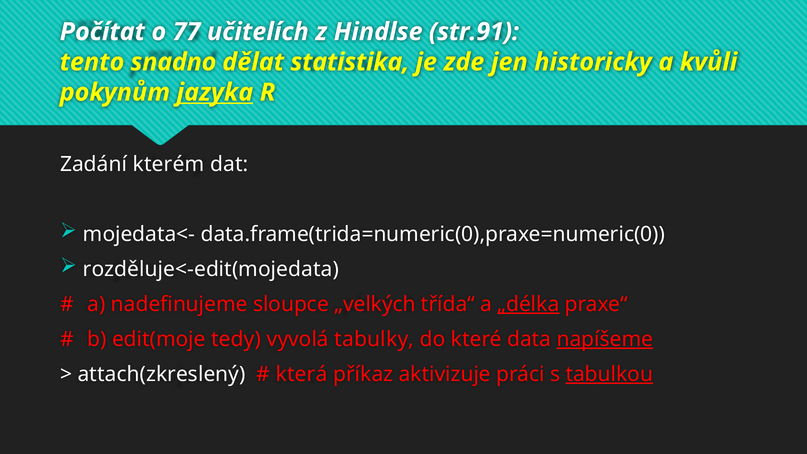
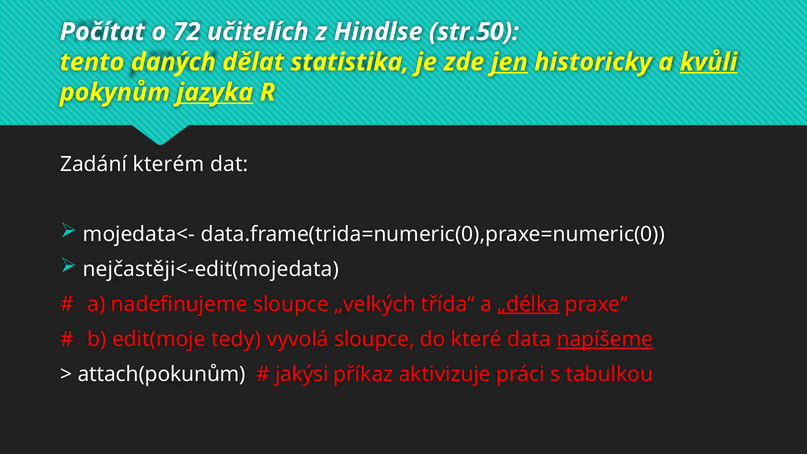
77: 77 -> 72
str.91: str.91 -> str.50
snadno: snadno -> daných
jen underline: none -> present
kvůli underline: none -> present
rozděluje<-edit(mojedata: rozděluje<-edit(mojedata -> nejčastěji<-edit(mojedata
vyvolá tabulky: tabulky -> sloupce
attach(zkreslený: attach(zkreslený -> attach(pokunům
která: která -> jakýsi
tabulkou underline: present -> none
